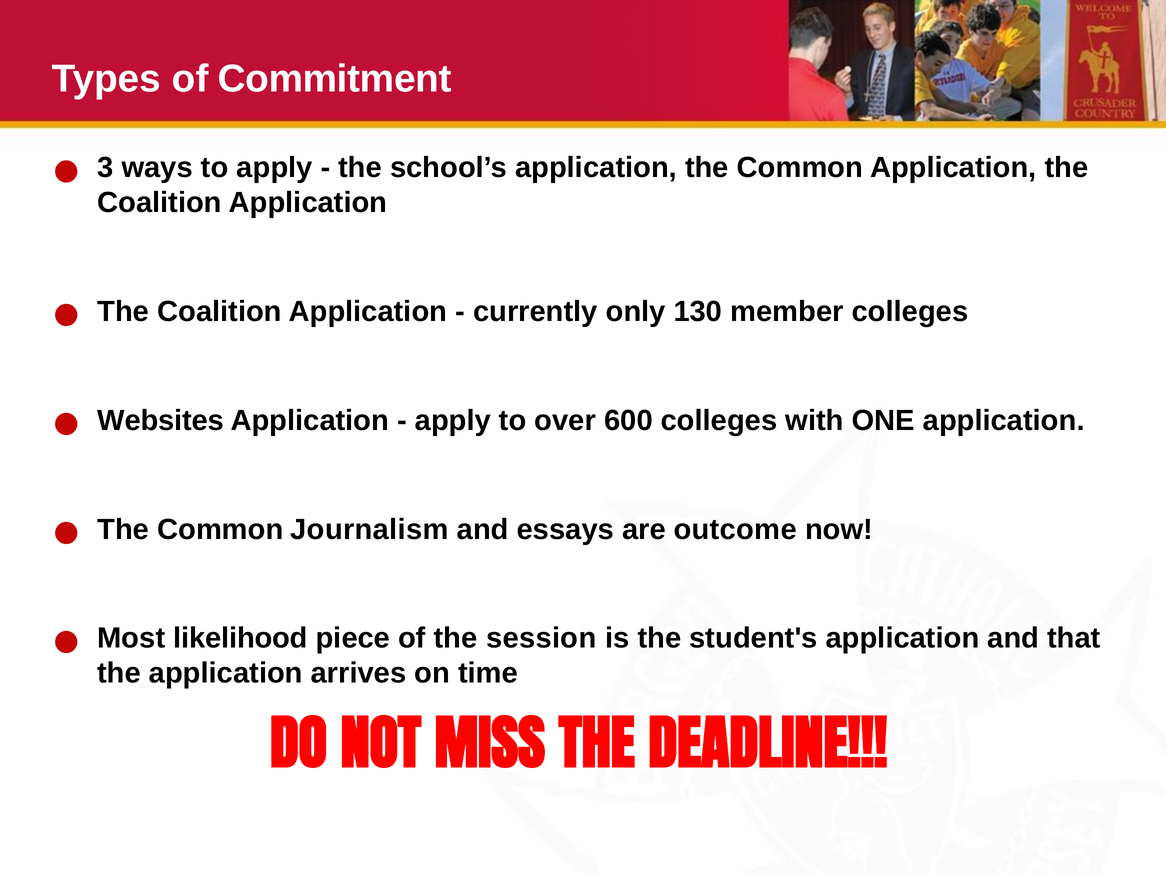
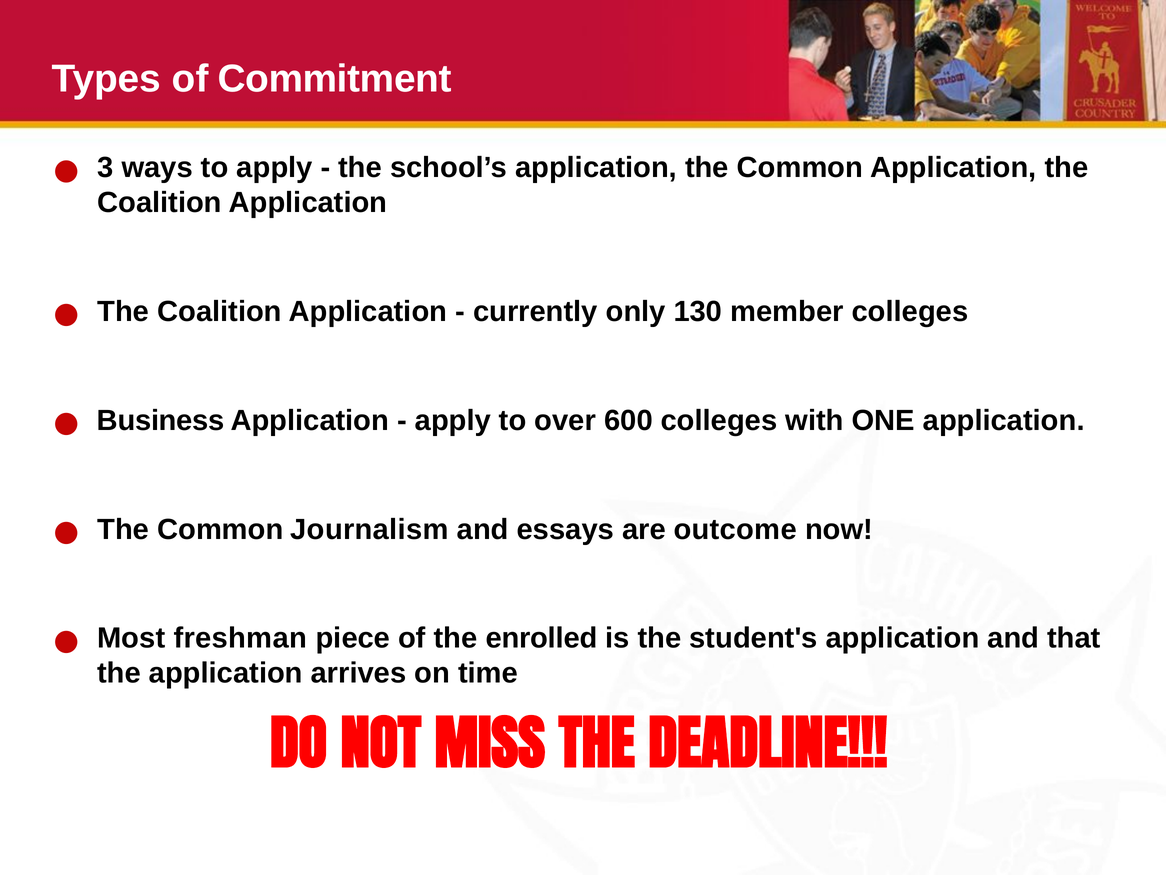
Websites: Websites -> Business
likelihood: likelihood -> freshman
session: session -> enrolled
